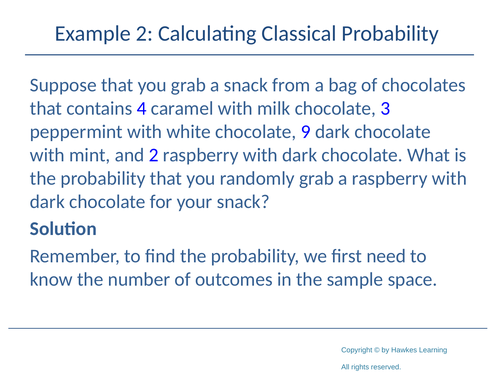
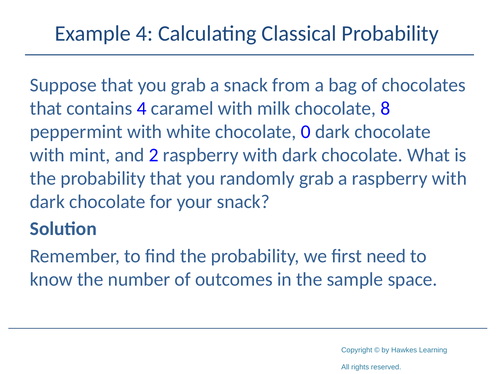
Example 2: 2 -> 4
3: 3 -> 8
9: 9 -> 0
